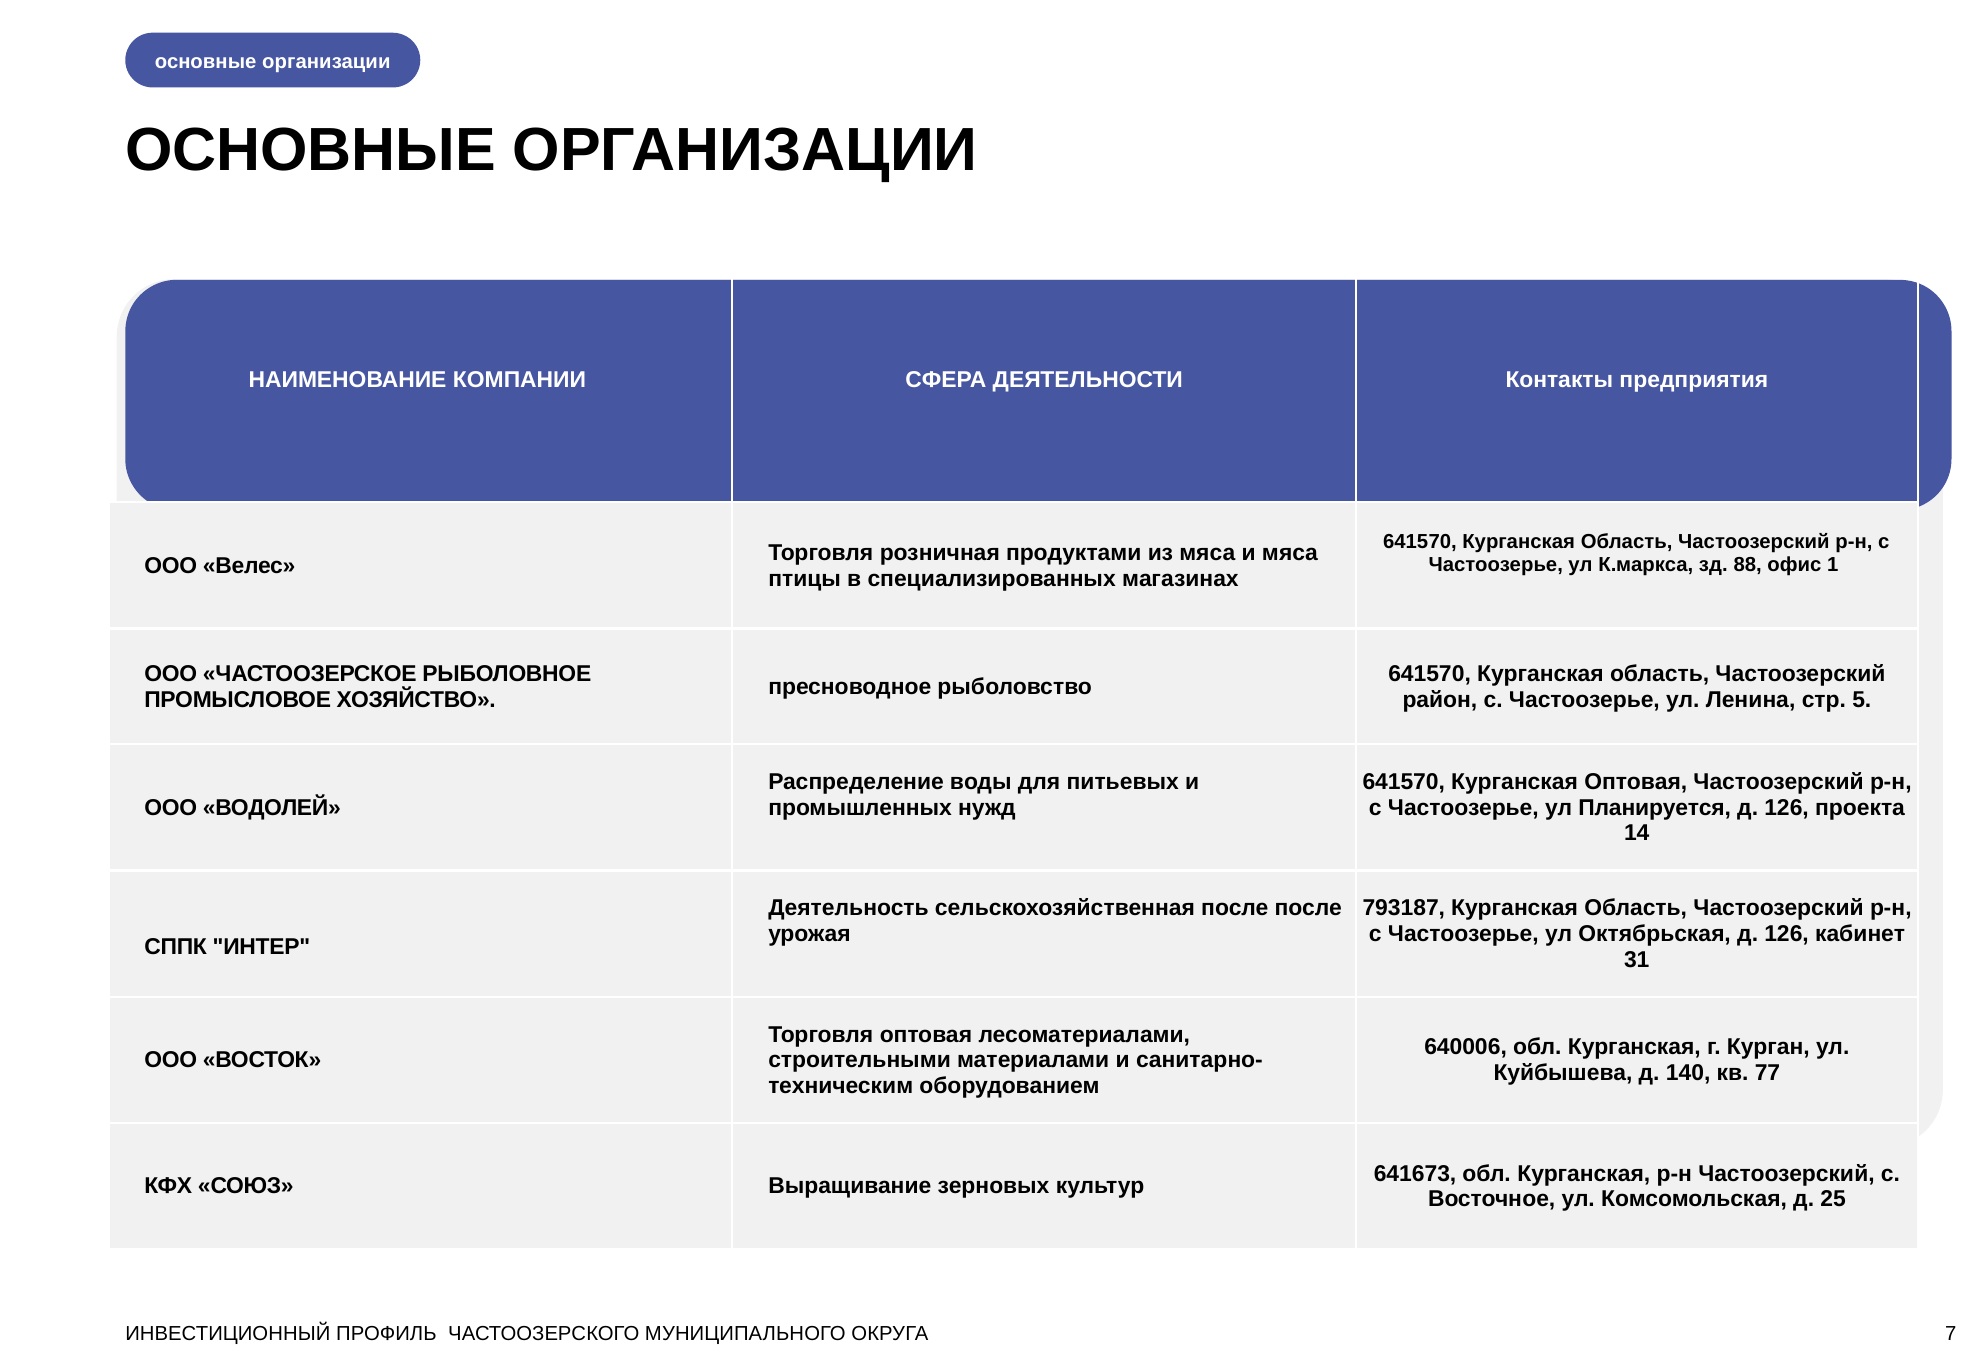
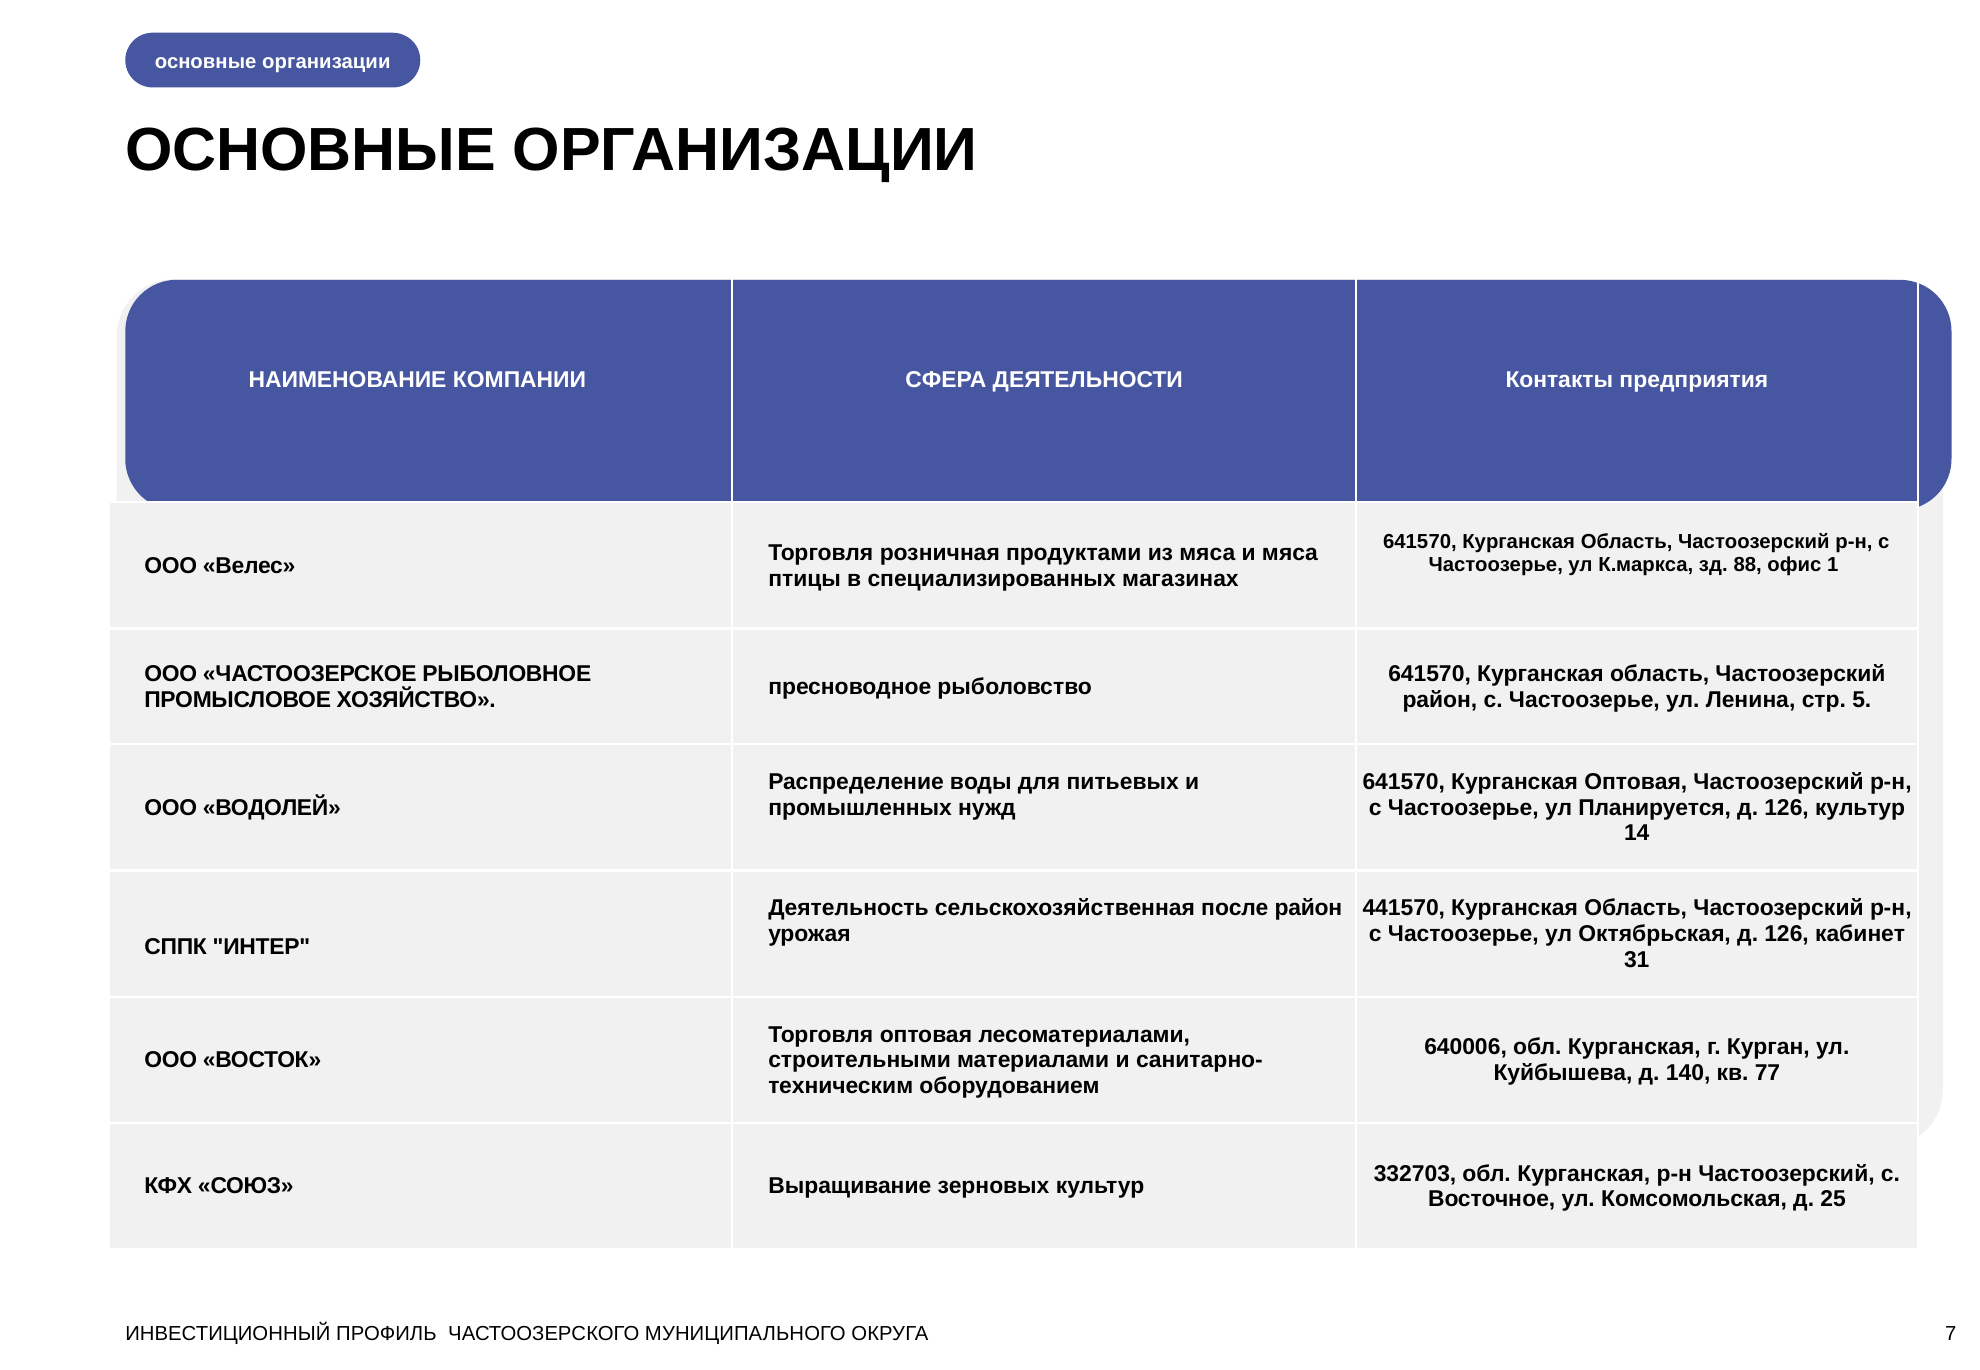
126 проекта: проекта -> культур
после после: после -> район
793187: 793187 -> 441570
641673: 641673 -> 332703
